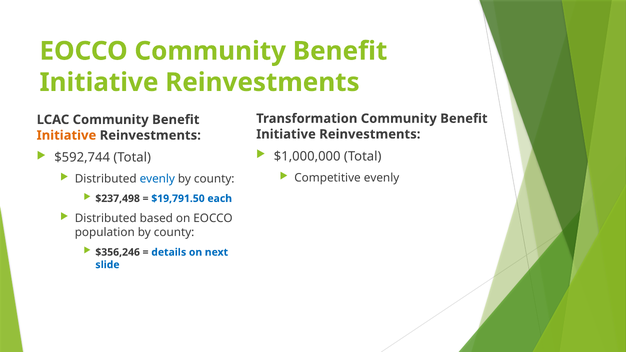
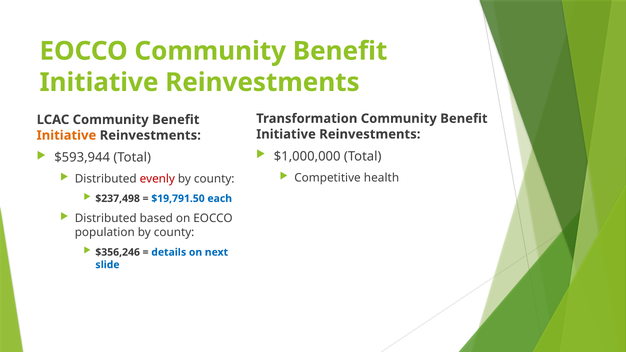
$592,744: $592,744 -> $593,944
Competitive evenly: evenly -> health
evenly at (157, 179) colour: blue -> red
